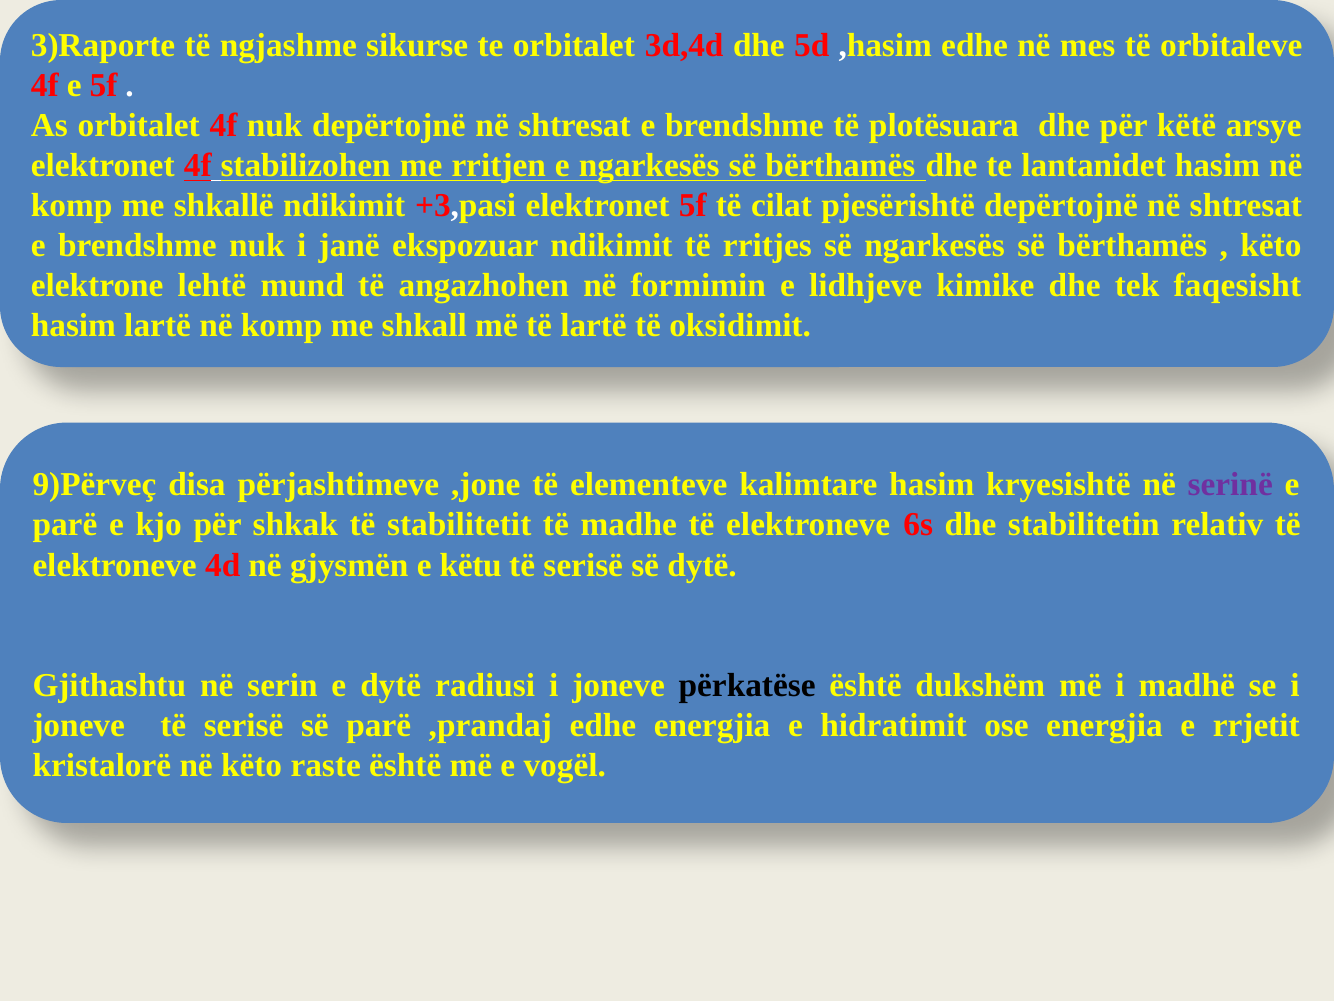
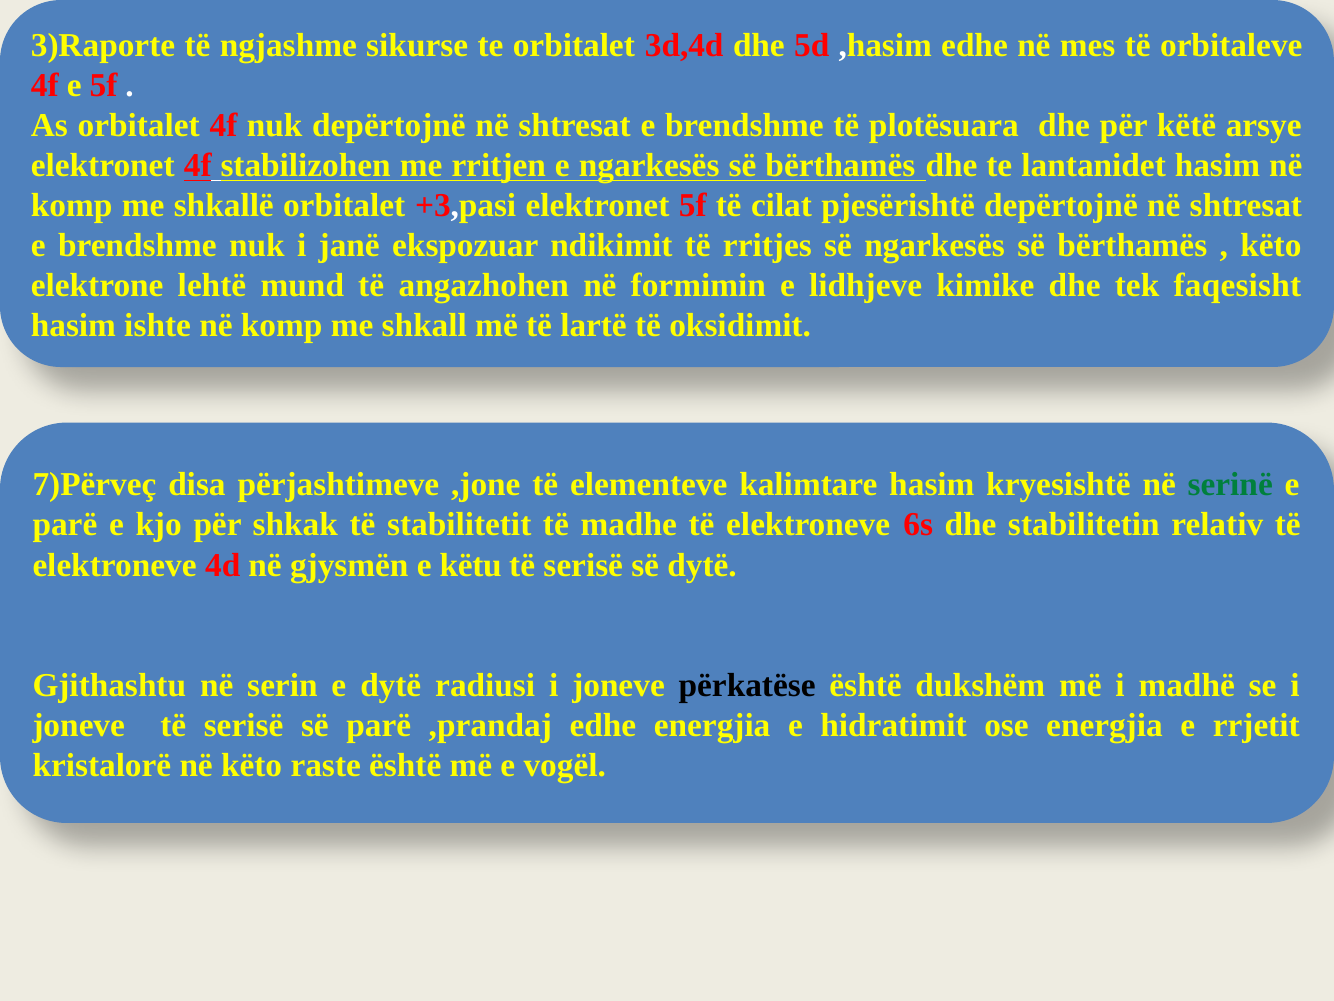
shkallë ndikimit: ndikimit -> orbitalet
hasim lartë: lartë -> ishte
9)Përveç: 9)Përveç -> 7)Përveç
serinë colour: purple -> green
